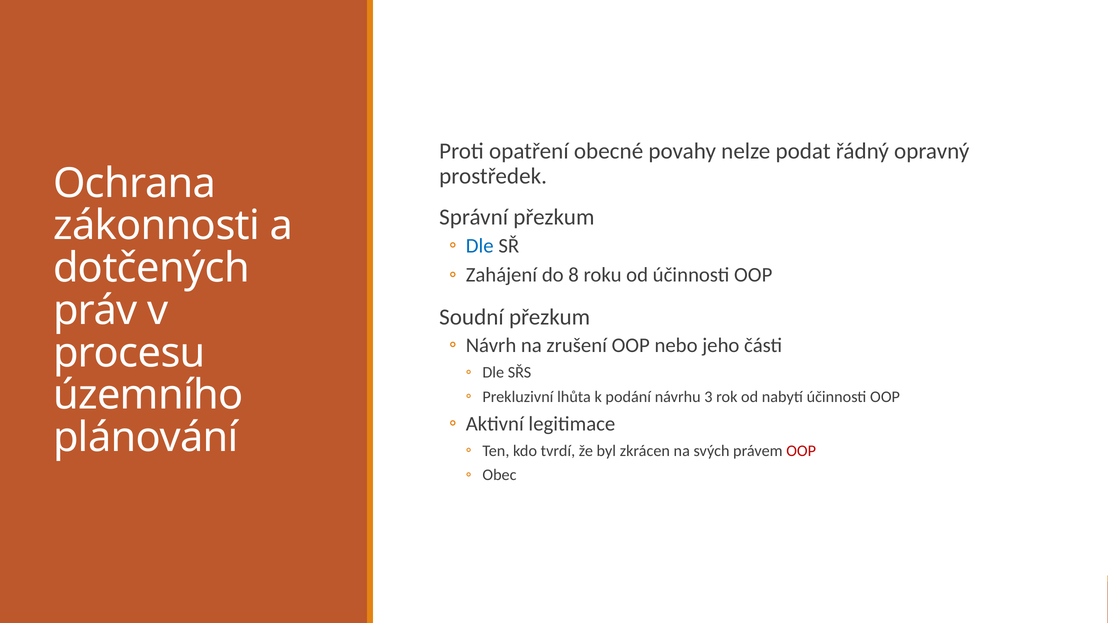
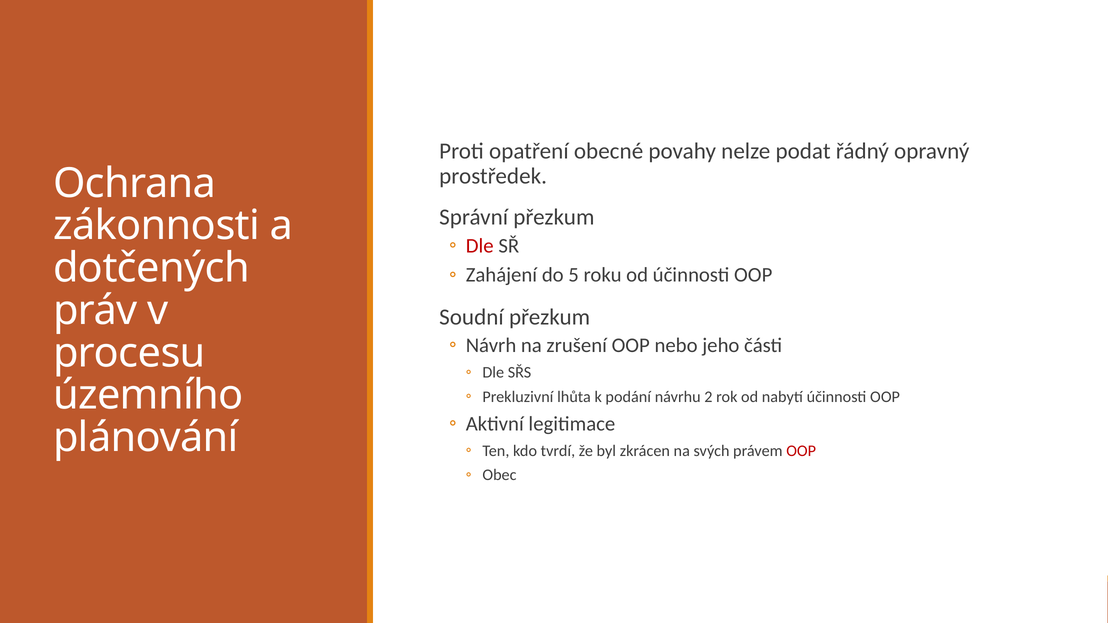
Dle at (480, 246) colour: blue -> red
8: 8 -> 5
3: 3 -> 2
